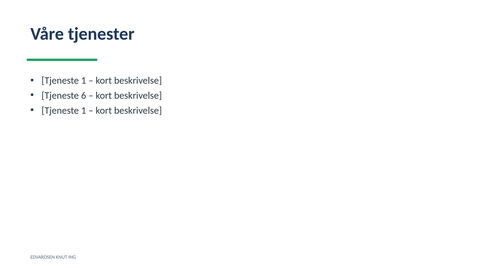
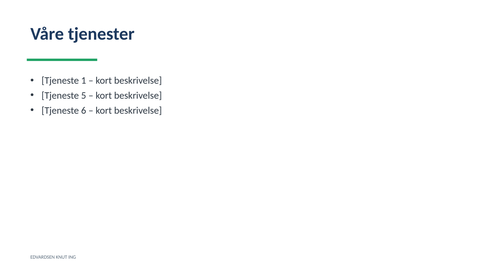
6: 6 -> 5
1 at (84, 111): 1 -> 6
